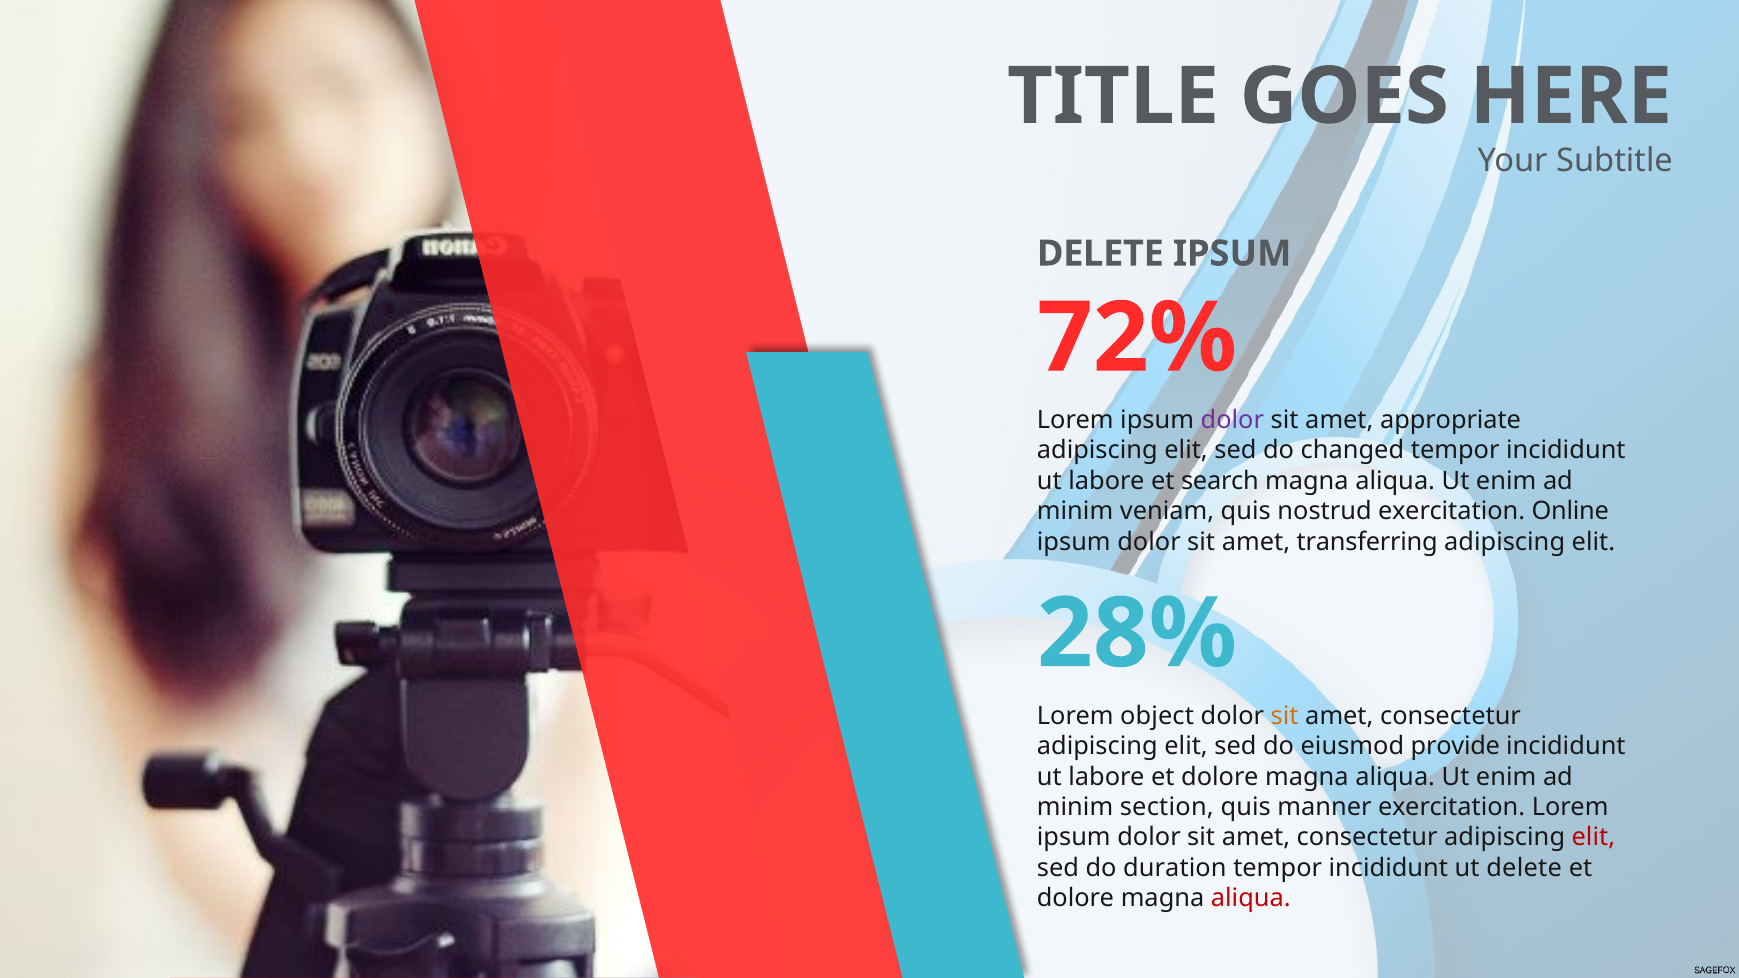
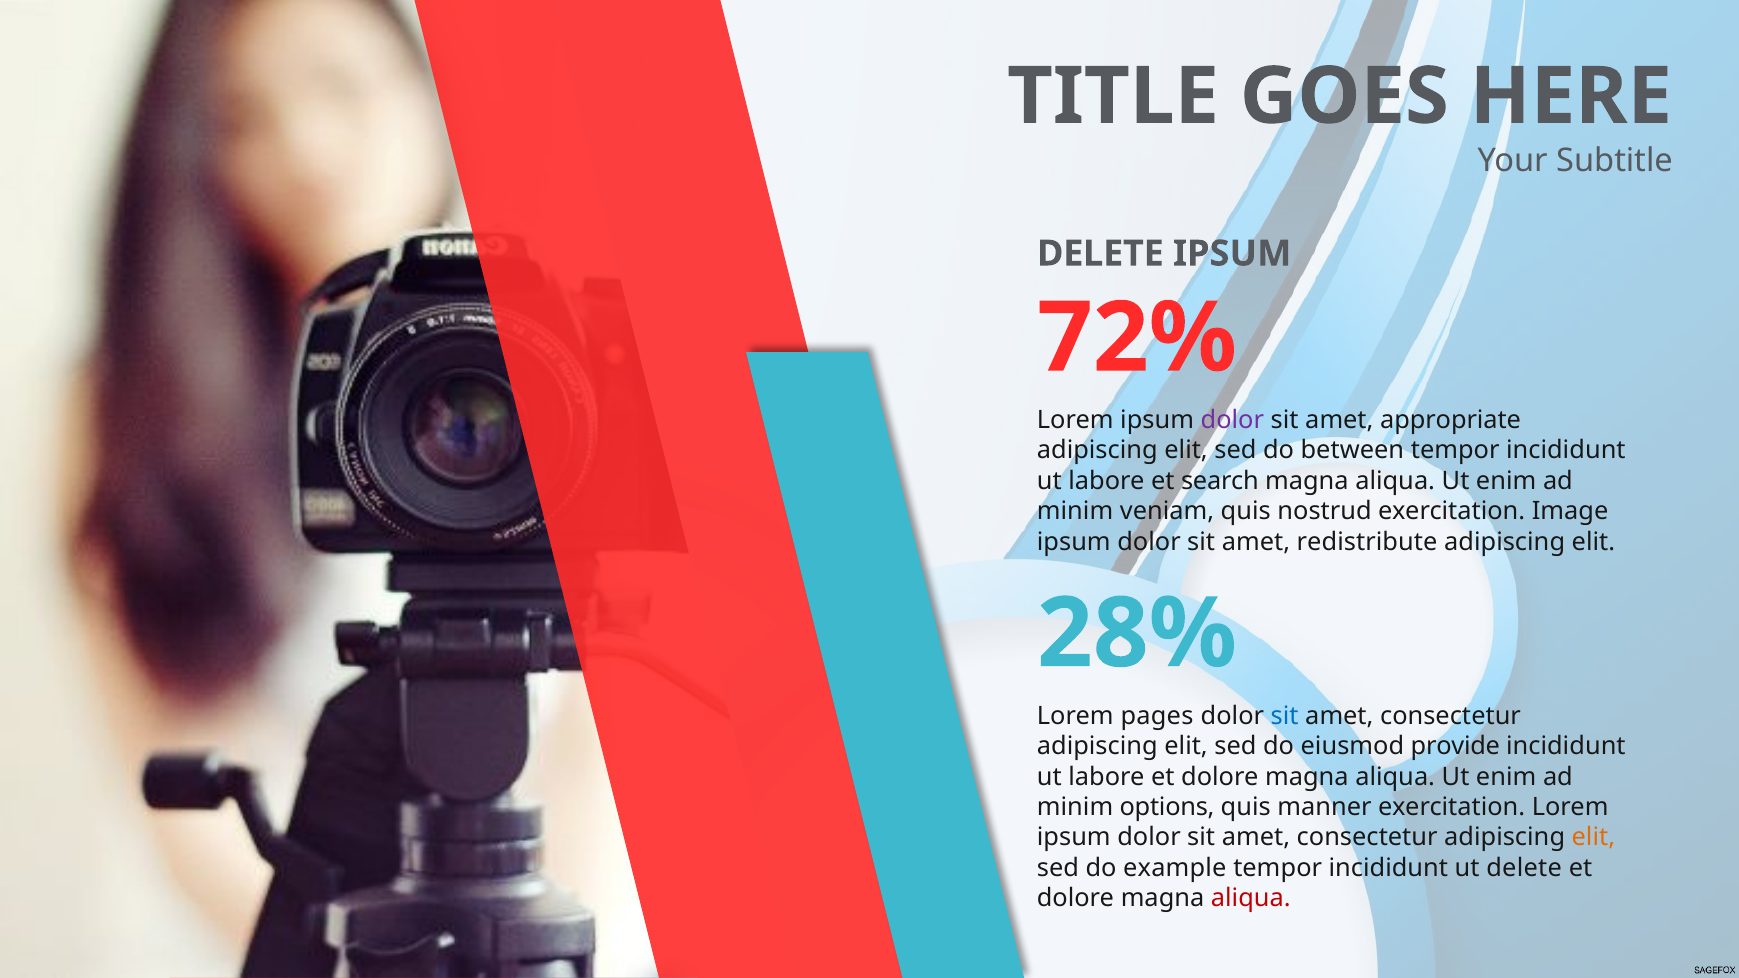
changed: changed -> between
Online: Online -> Image
transferring: transferring -> redistribute
object: object -> pages
sit at (1285, 716) colour: orange -> blue
section: section -> options
elit at (1593, 838) colour: red -> orange
duration: duration -> example
